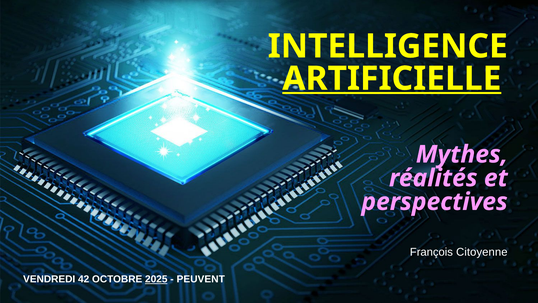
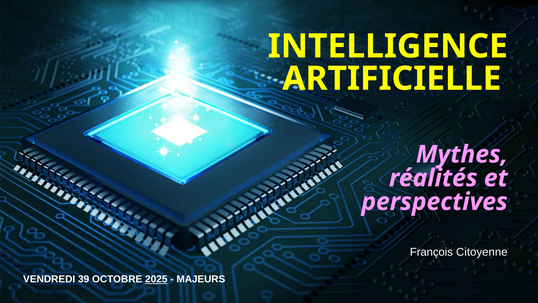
ARTIFICIELLE underline: present -> none
42: 42 -> 39
PEUVENT: PEUVENT -> MAJEURS
